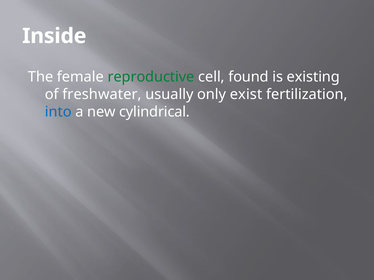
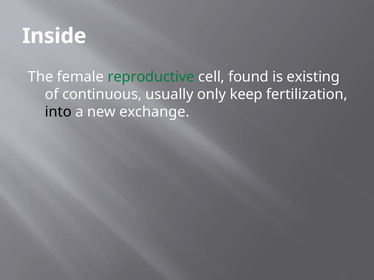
freshwater: freshwater -> continuous
exist: exist -> keep
into colour: blue -> black
cylindrical: cylindrical -> exchange
